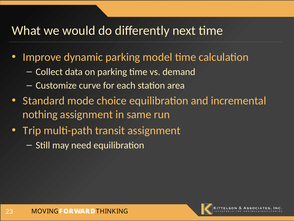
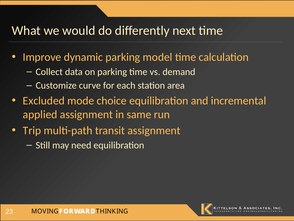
Standard: Standard -> Excluded
nothing: nothing -> applied
